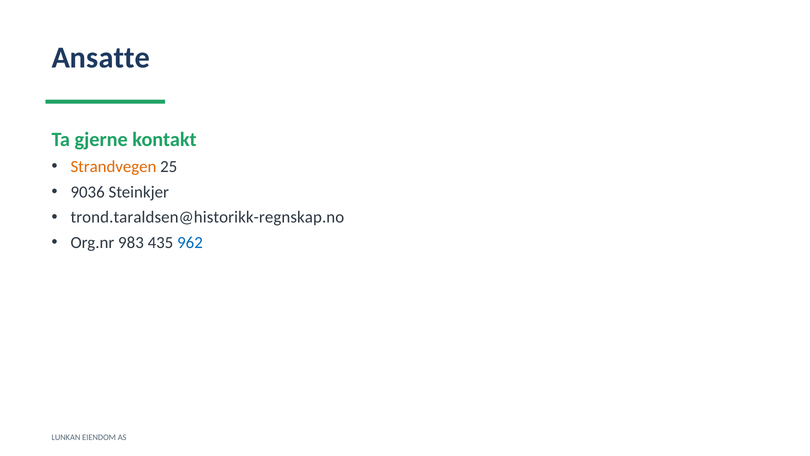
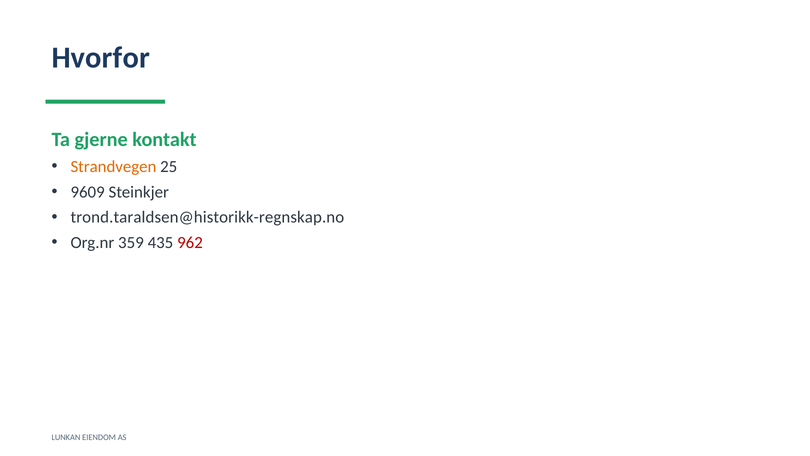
Ansatte: Ansatte -> Hvorfor
9036: 9036 -> 9609
983: 983 -> 359
962 colour: blue -> red
